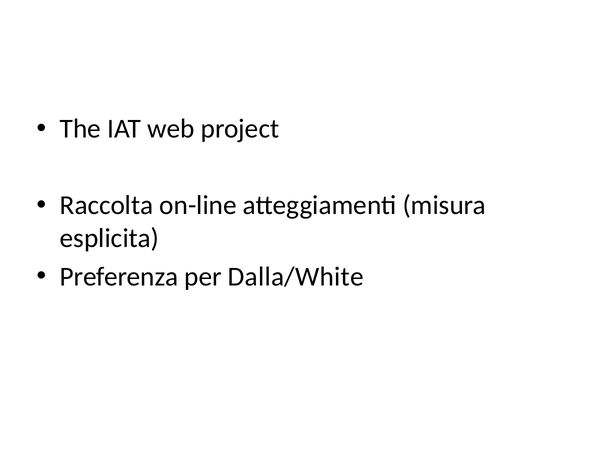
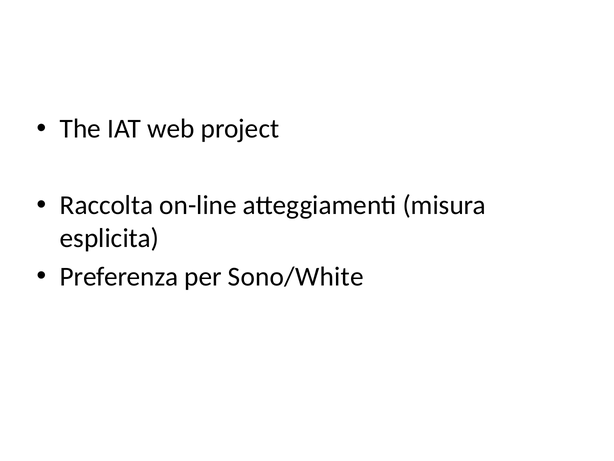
Dalla/White: Dalla/White -> Sono/White
